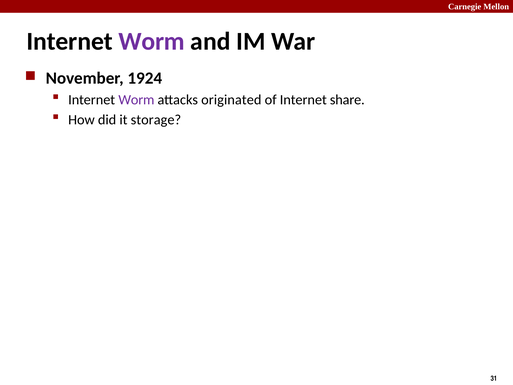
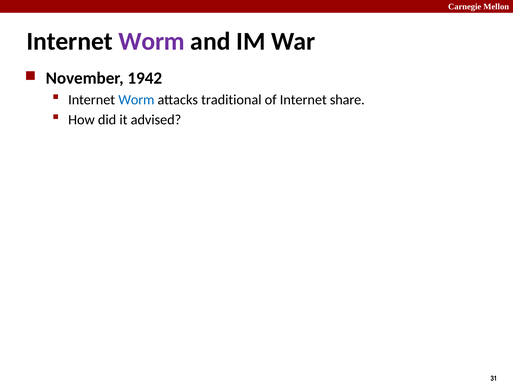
1924: 1924 -> 1942
Worm at (136, 100) colour: purple -> blue
originated: originated -> traditional
storage: storage -> advised
